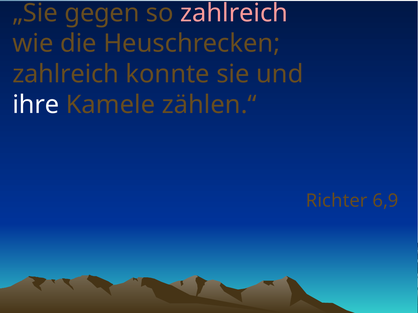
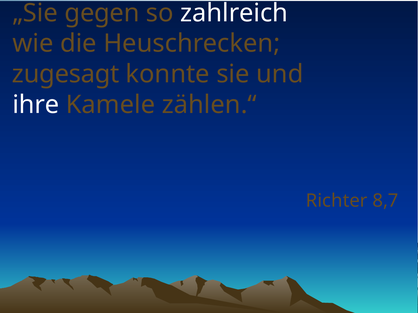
zahlreich at (234, 13) colour: pink -> white
zahlreich at (66, 74): zahlreich -> zugesagt
6,9: 6,9 -> 8,7
